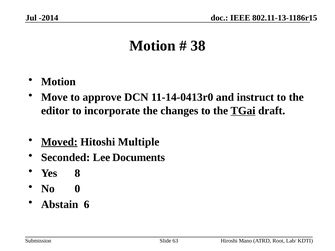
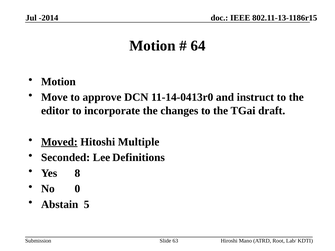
38: 38 -> 64
TGai underline: present -> none
Documents: Documents -> Definitions
6: 6 -> 5
